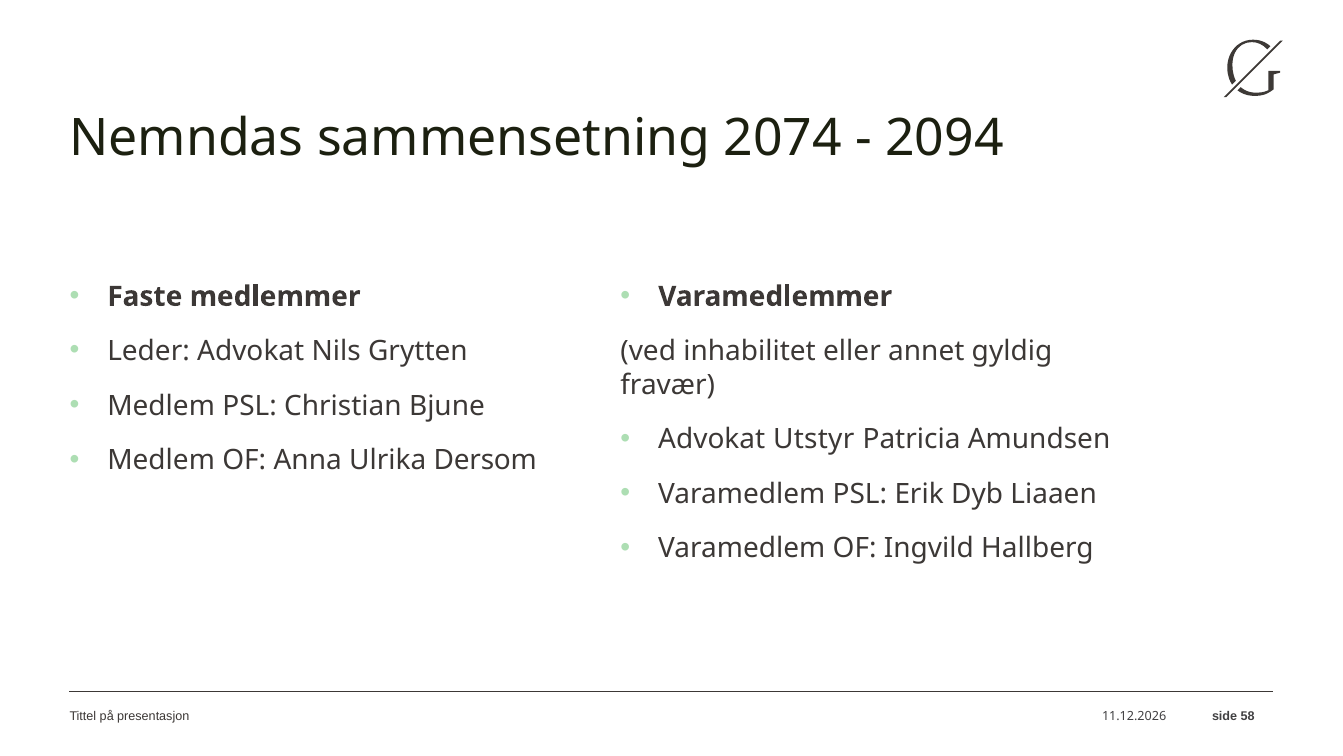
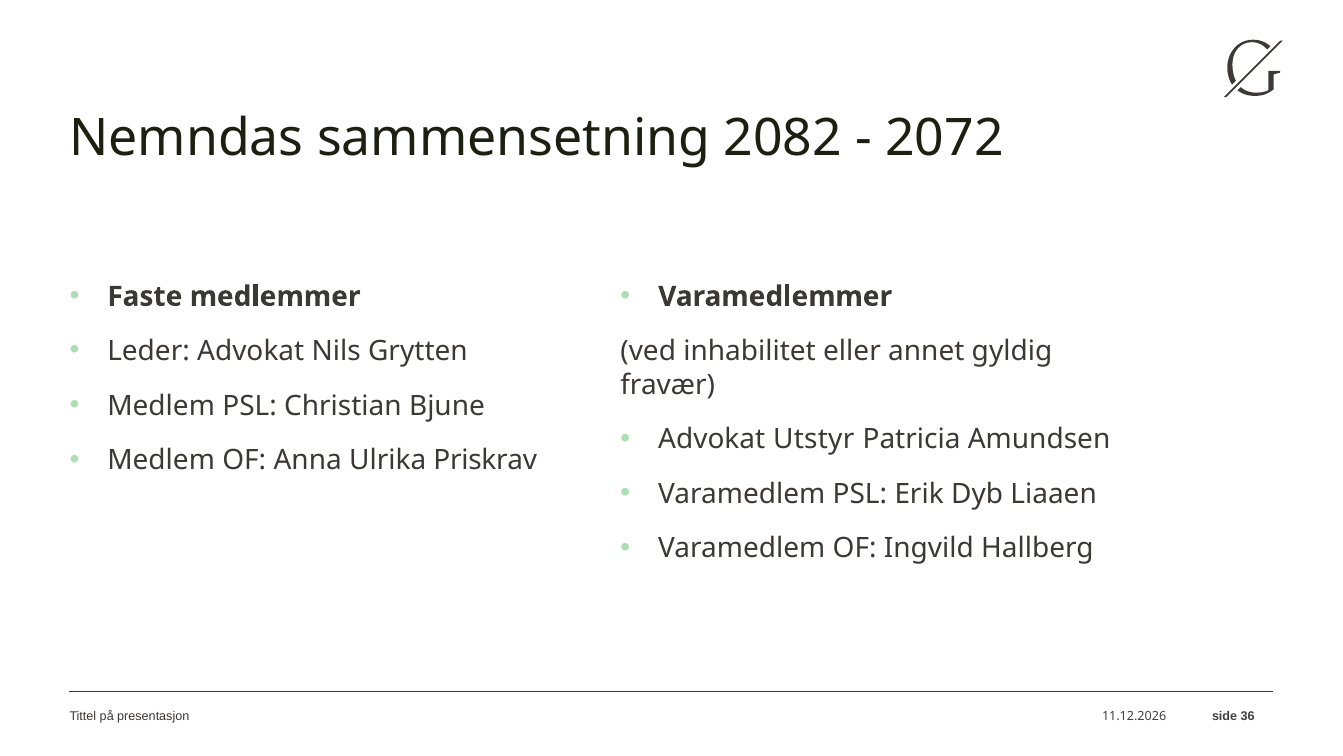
2074: 2074 -> 2082
2094: 2094 -> 2072
Dersom: Dersom -> Priskrav
58: 58 -> 36
